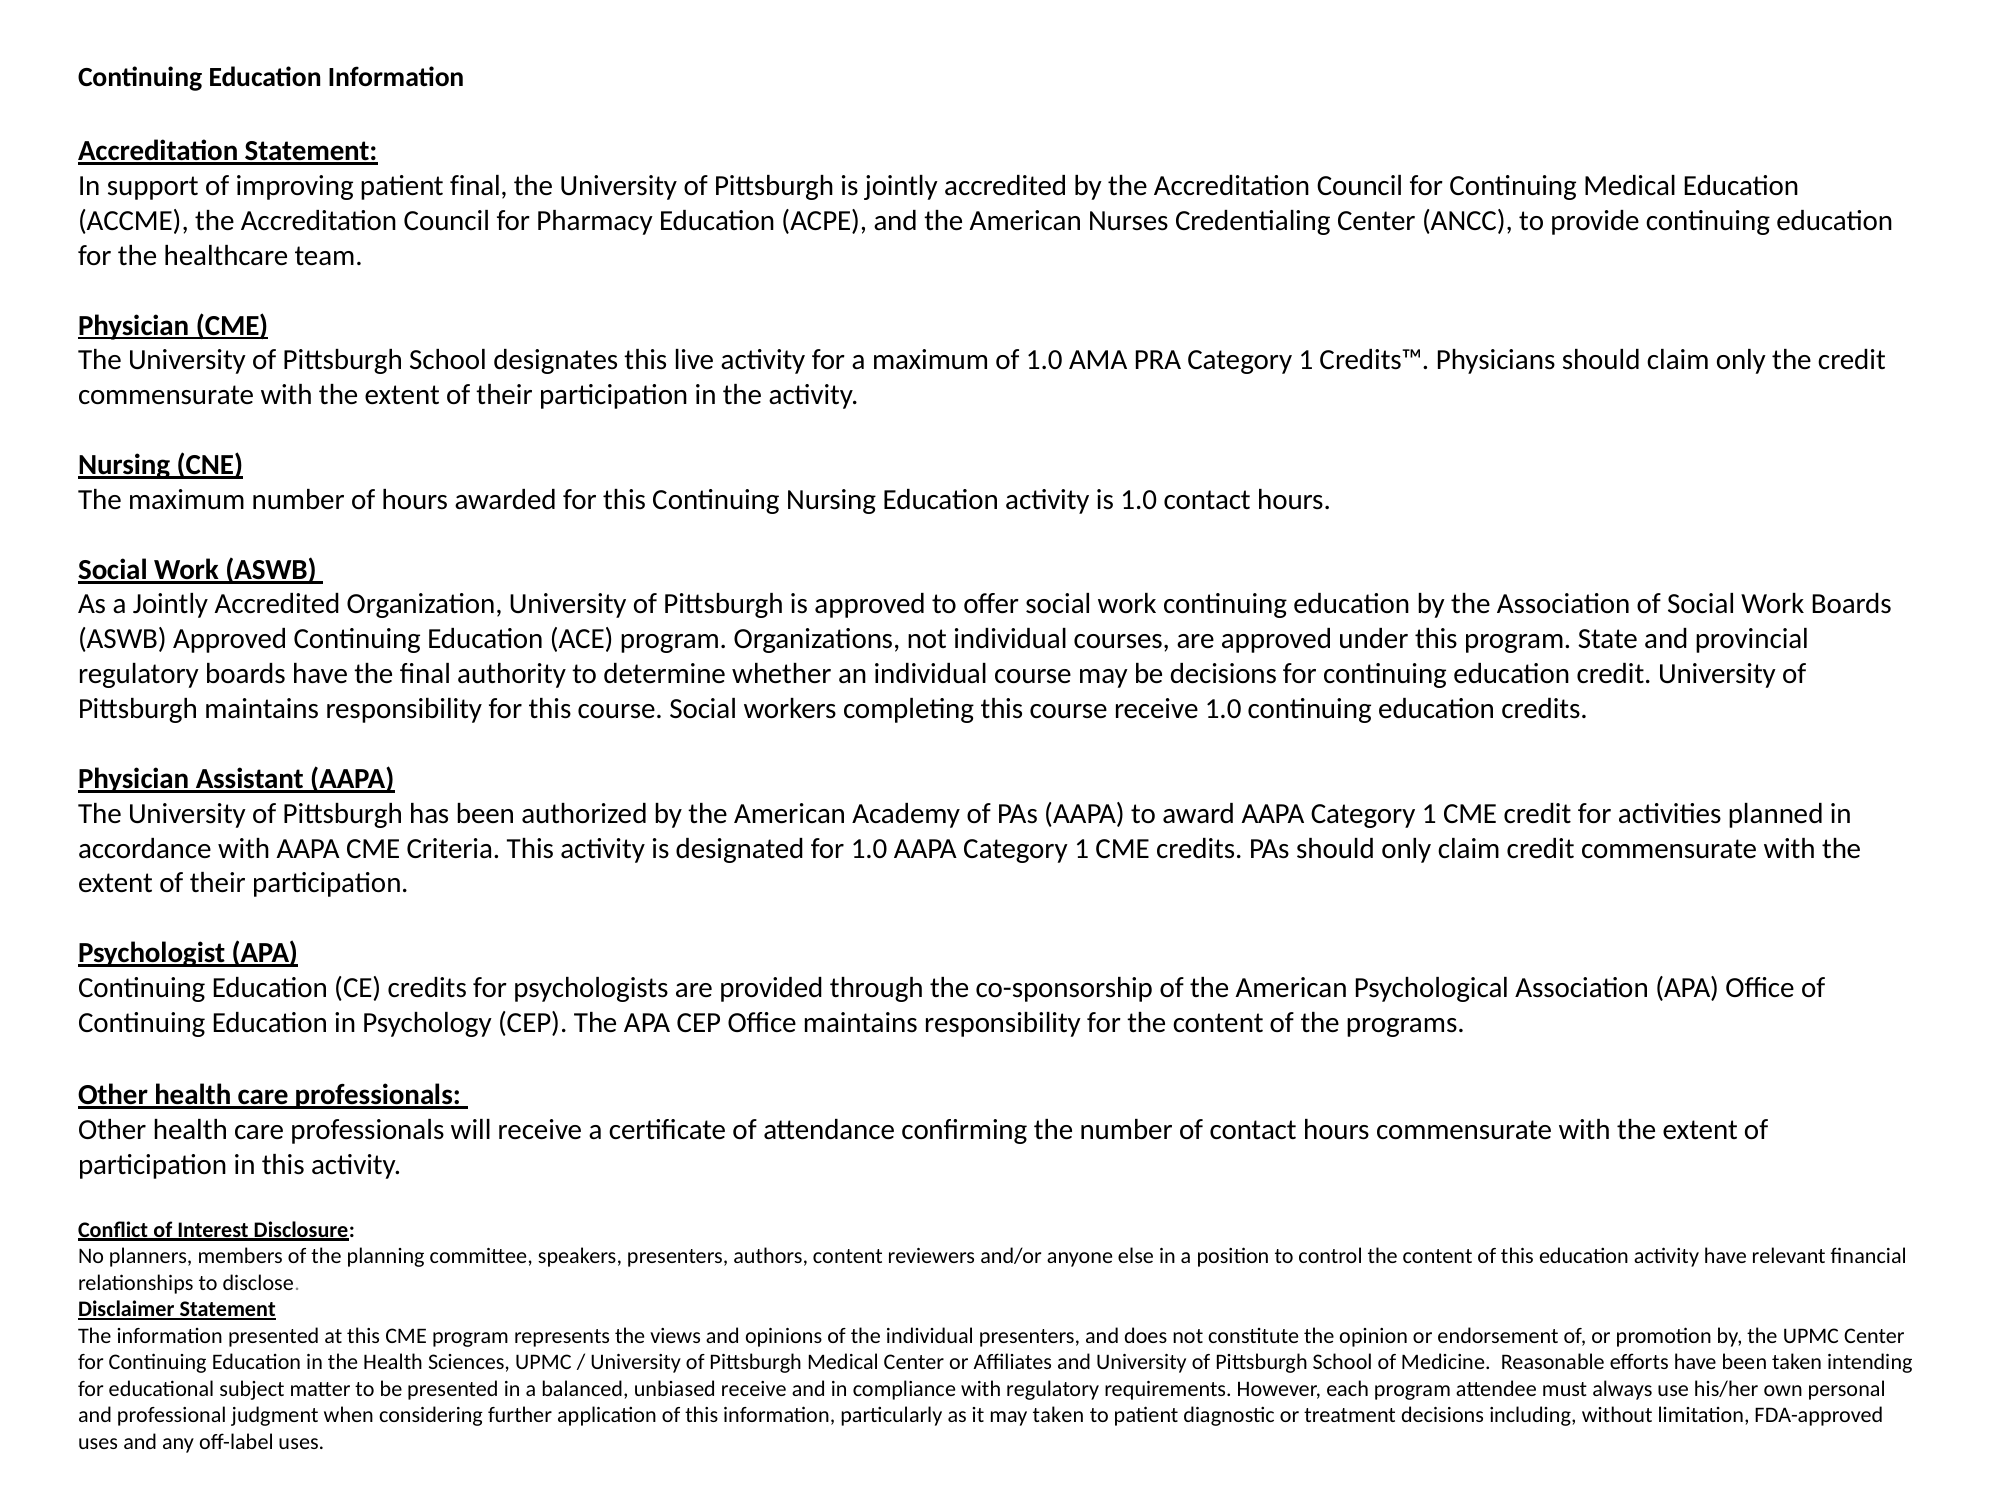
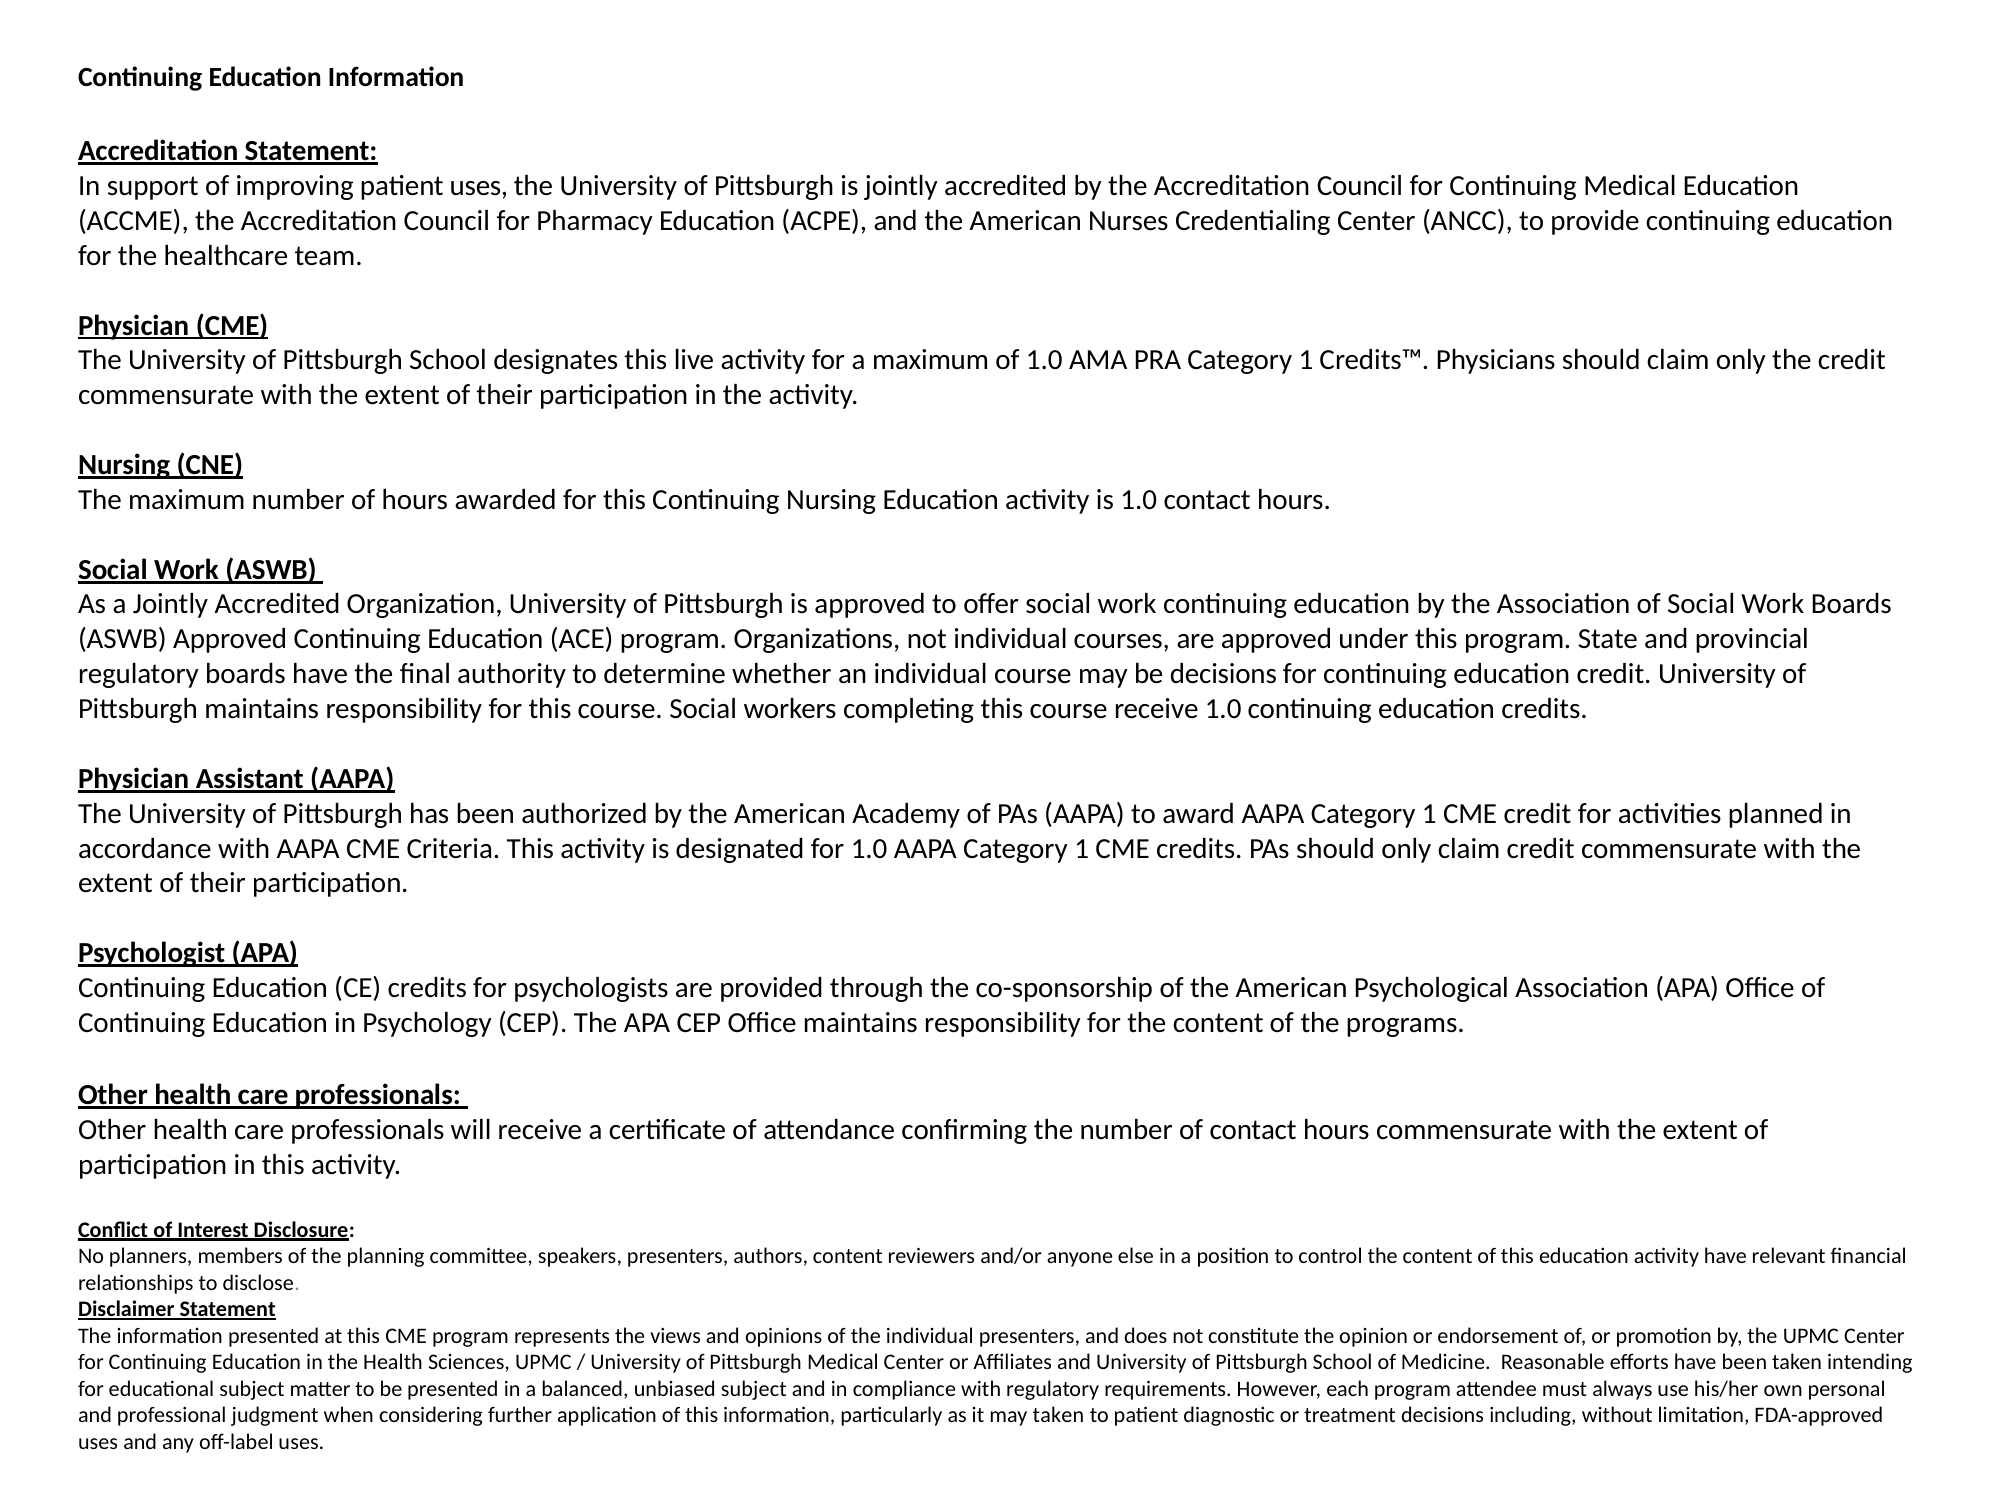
patient final: final -> uses
unbiased receive: receive -> subject
